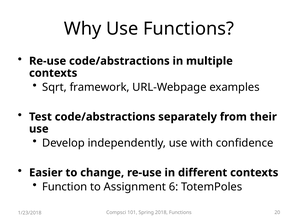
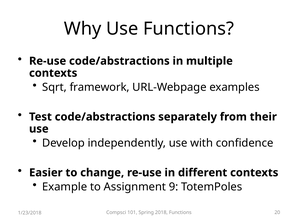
Function: Function -> Example
6: 6 -> 9
